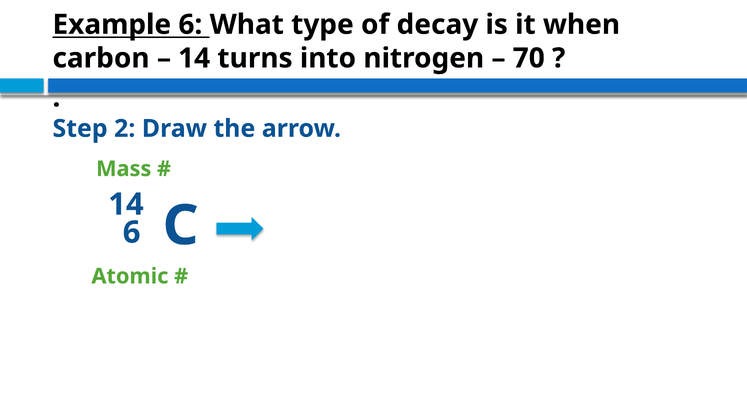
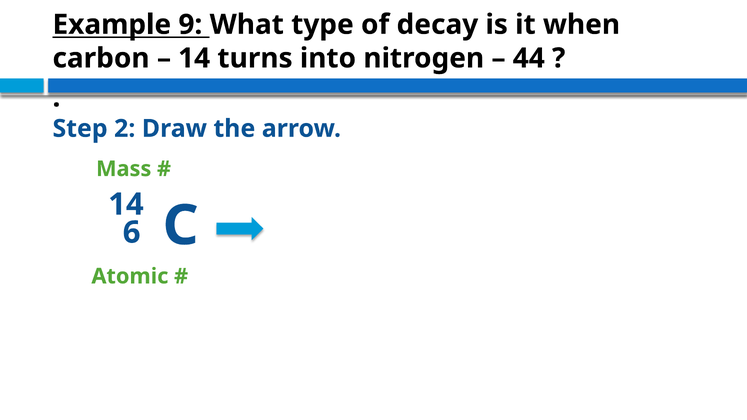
Example 6: 6 -> 9
70: 70 -> 44
